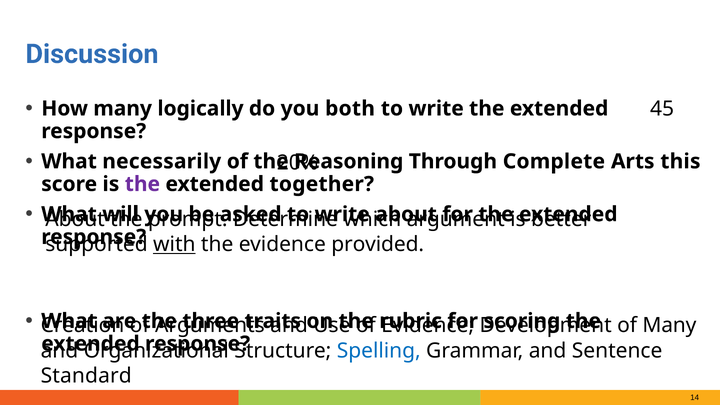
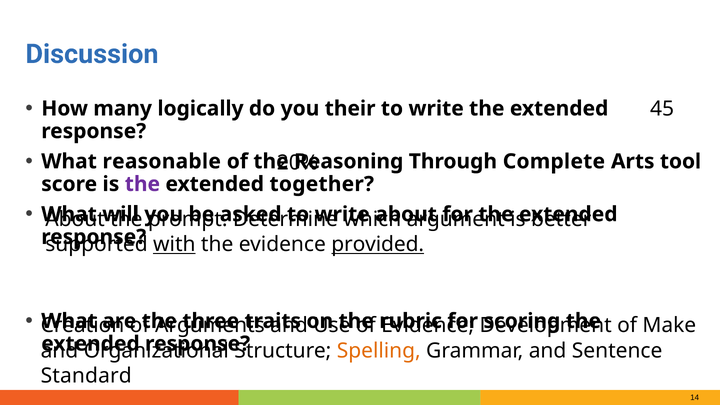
both: both -> their
necessarily: necessarily -> reasonable
this: this -> tool
provided underline: none -> present
of Many: Many -> Make
Spelling colour: blue -> orange
